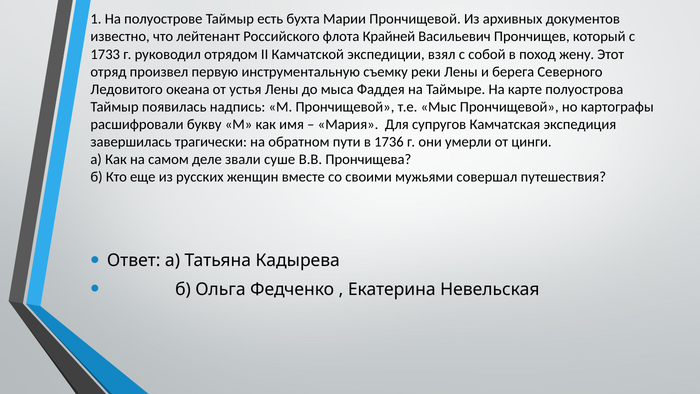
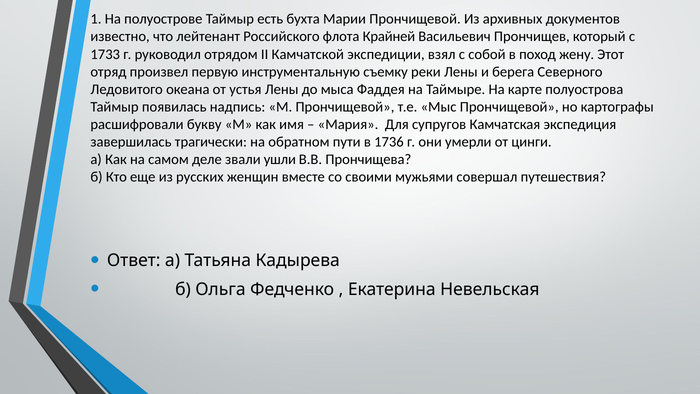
суше: суше -> ушли
